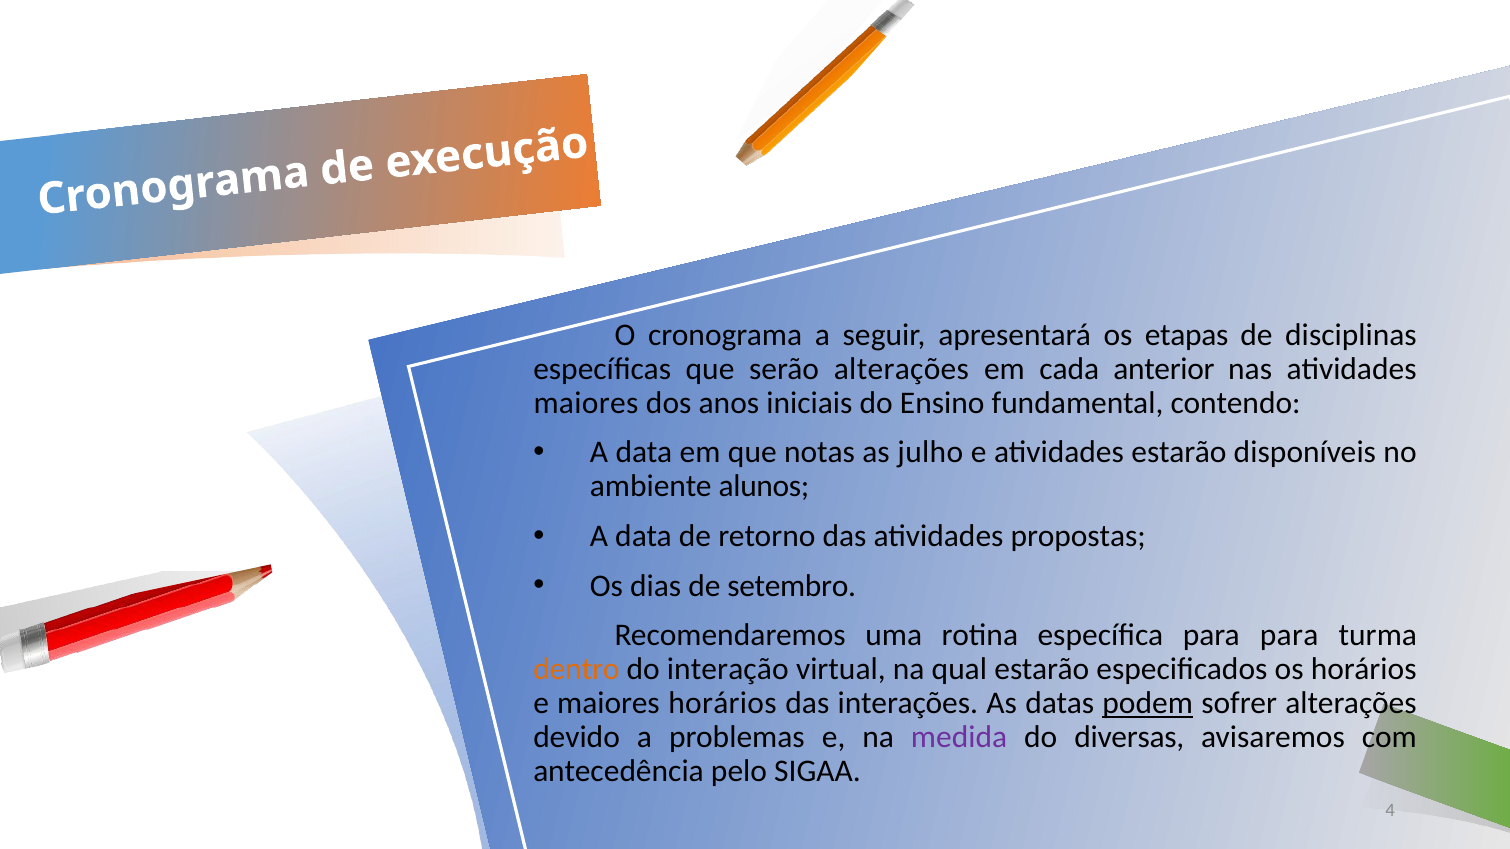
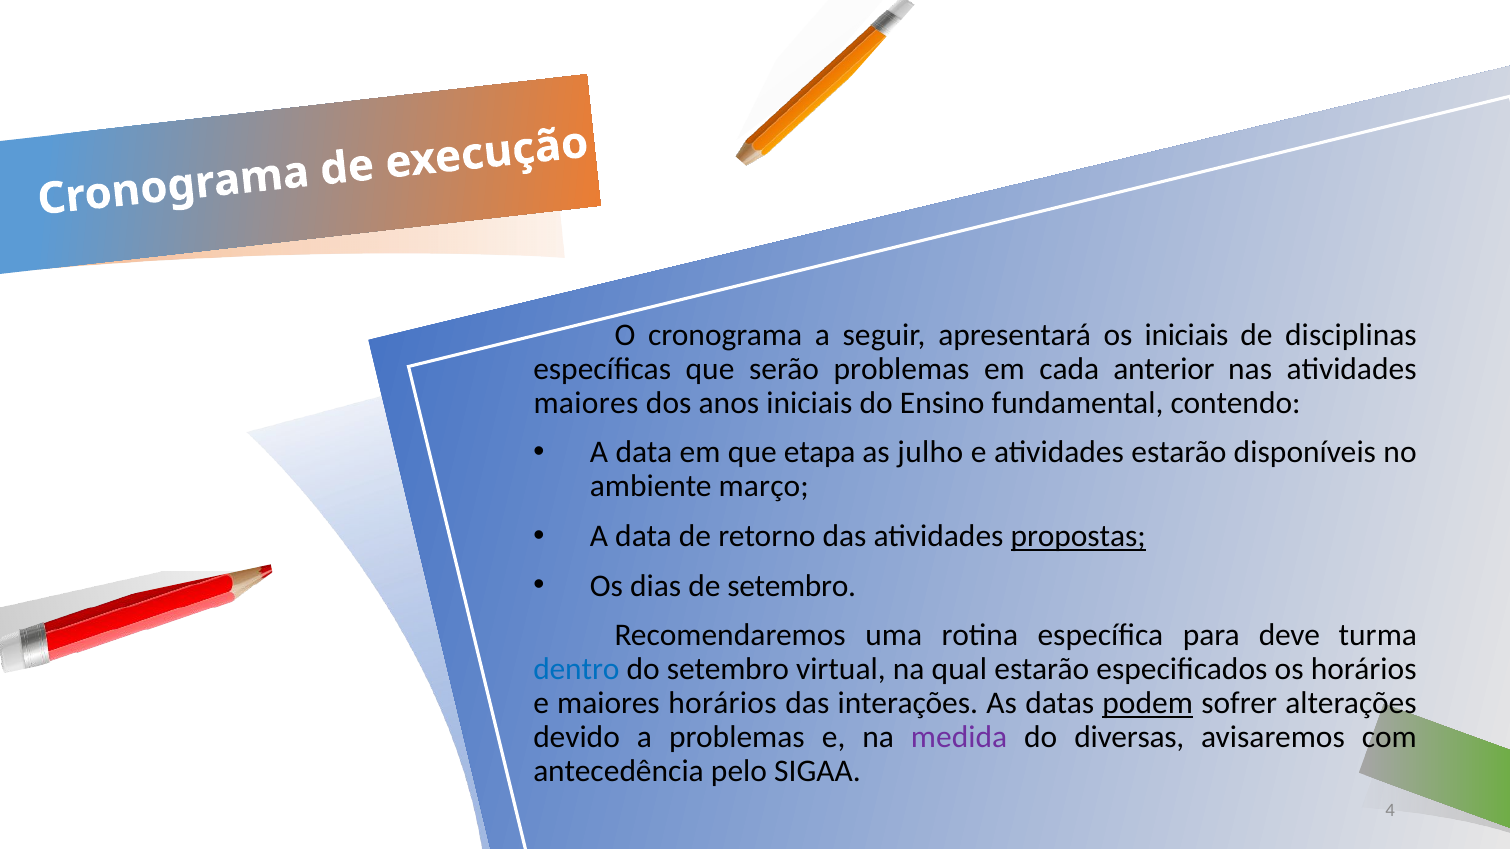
os etapas: etapas -> iniciais
serão alterações: alterações -> problemas
notas: notas -> etapa
alunos: alunos -> março
propostas underline: none -> present
para para: para -> deve
dentro colour: orange -> blue
do interação: interação -> setembro
